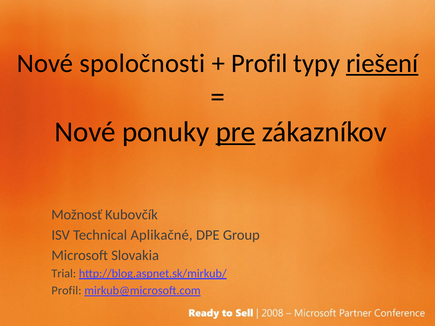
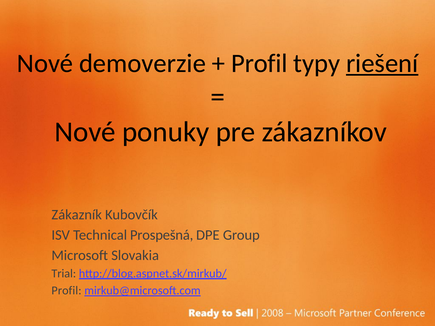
spoločnosti: spoločnosti -> demoverzie
pre underline: present -> none
Možnosť: Možnosť -> Zákazník
Aplikačné: Aplikačné -> Prospešná
